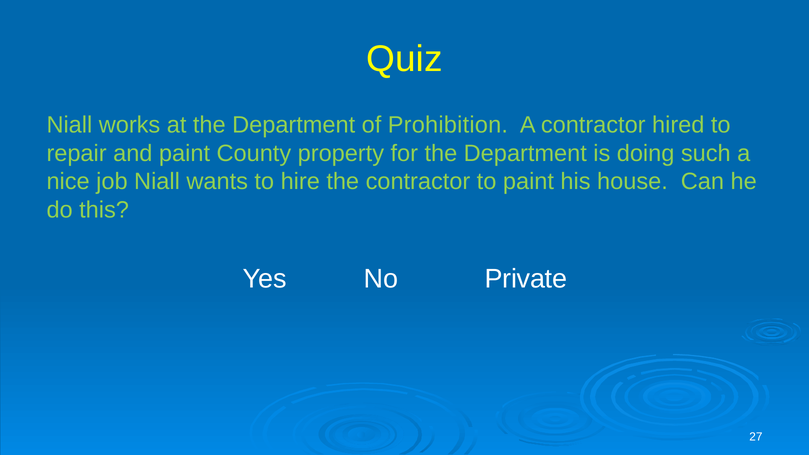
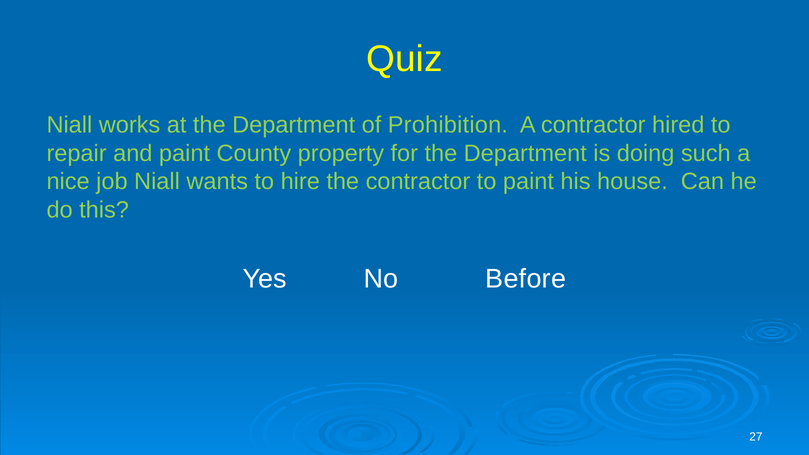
Private: Private -> Before
